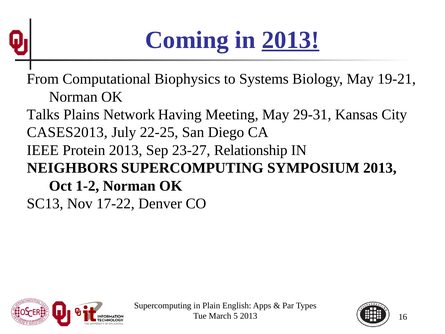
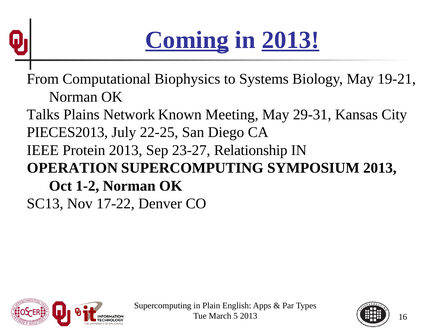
Coming underline: none -> present
Having: Having -> Known
CASES2013: CASES2013 -> PIECES2013
NEIGHBORS: NEIGHBORS -> OPERATION
